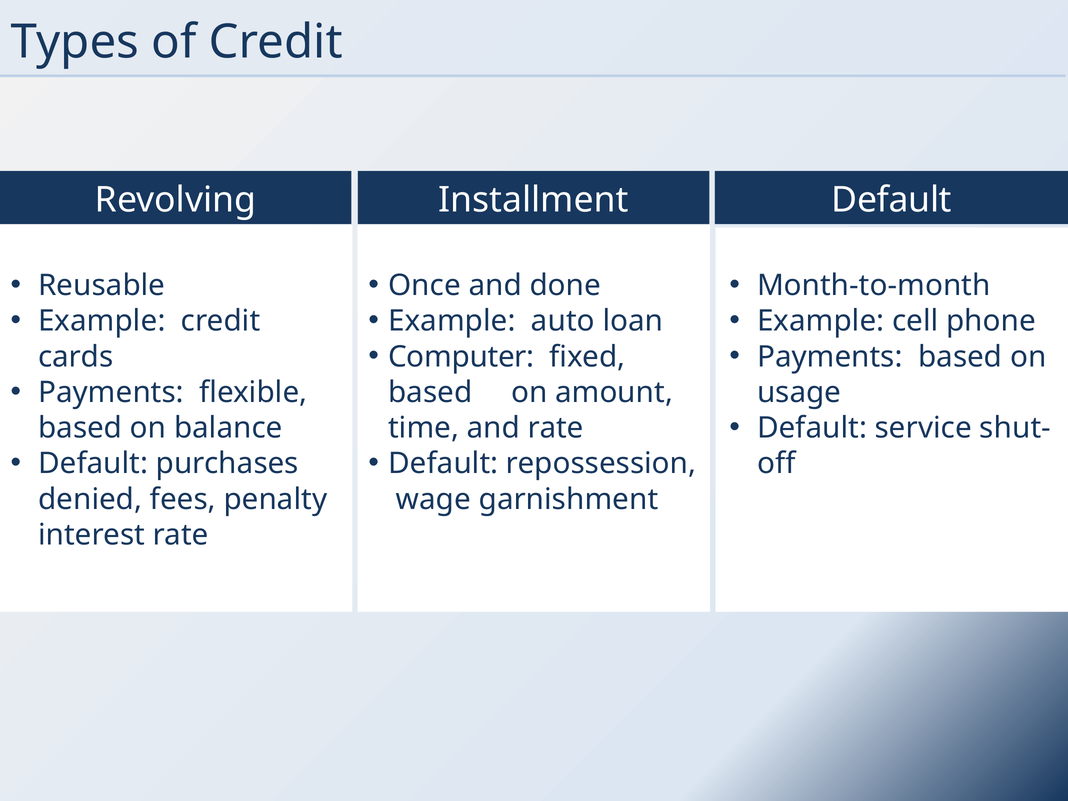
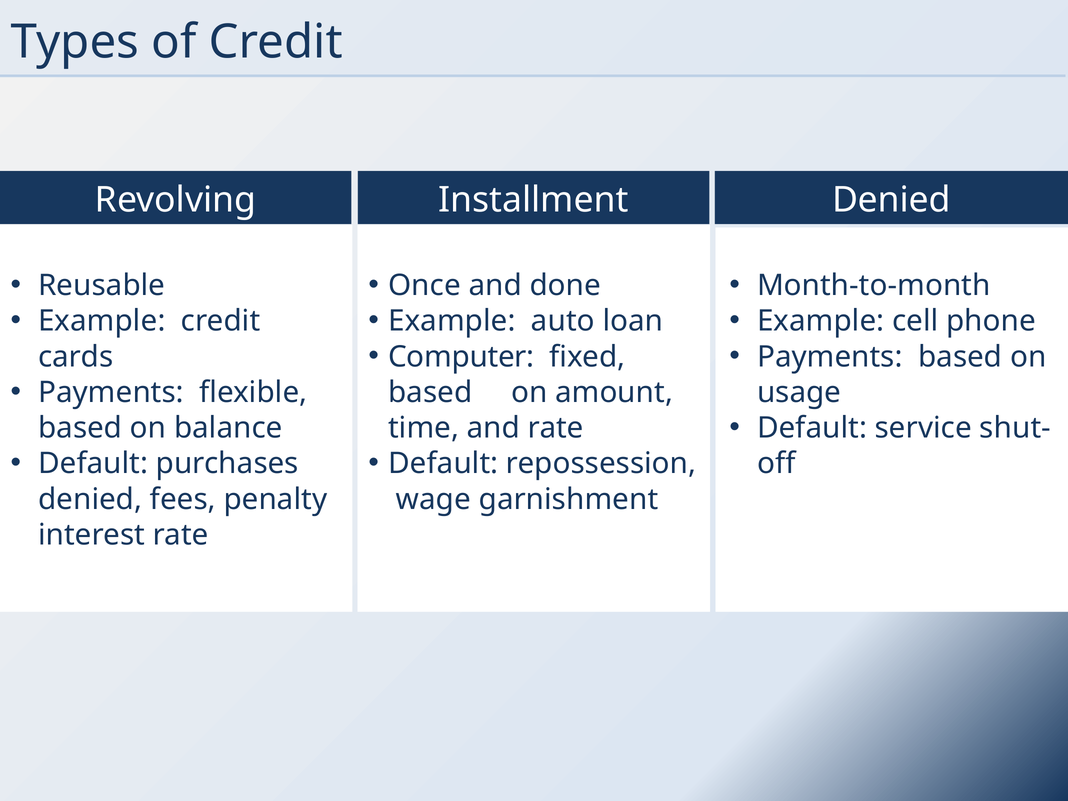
Default at (892, 200): Default -> Denied
